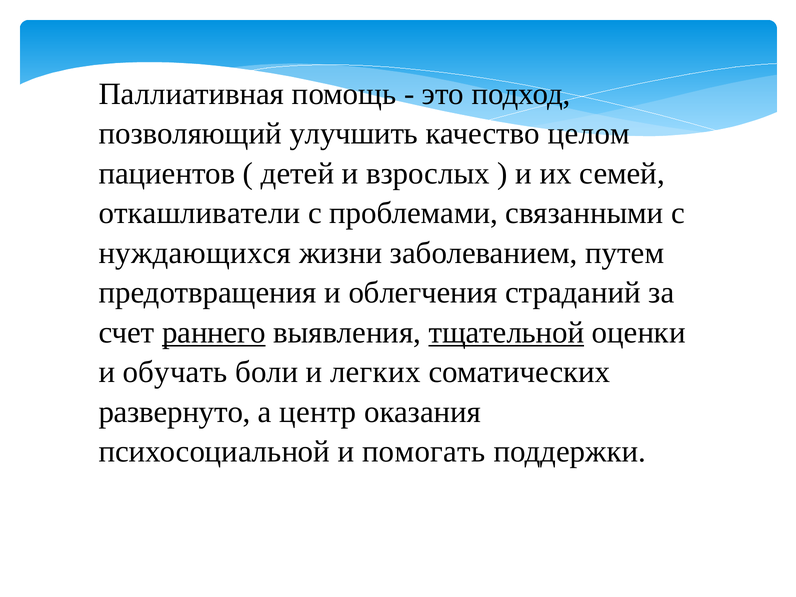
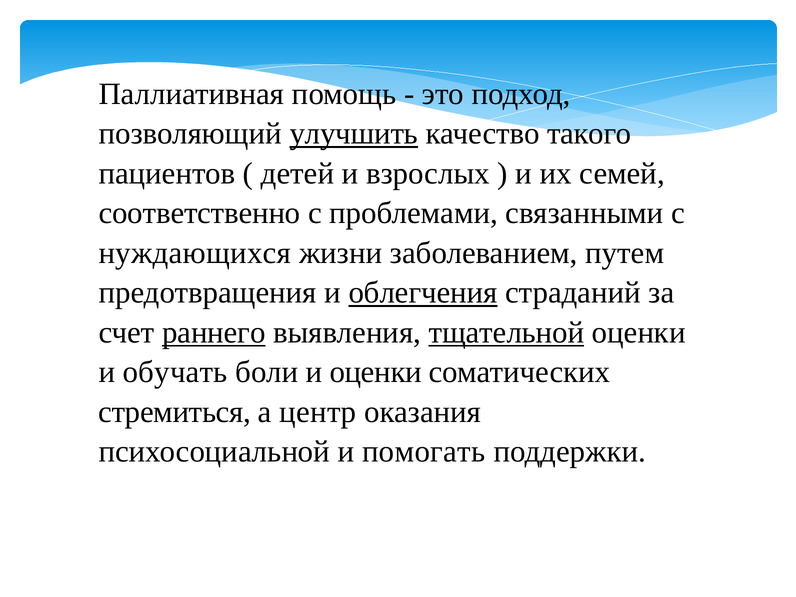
улучшить underline: none -> present
целом: целом -> такого
откашливатели: откашливатели -> соответственно
облегчения underline: none -> present
и легких: легких -> оценки
развернуто: развернуто -> стремиться
